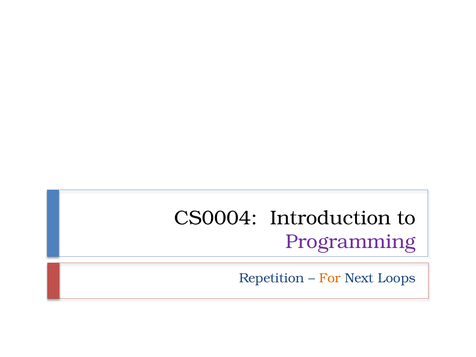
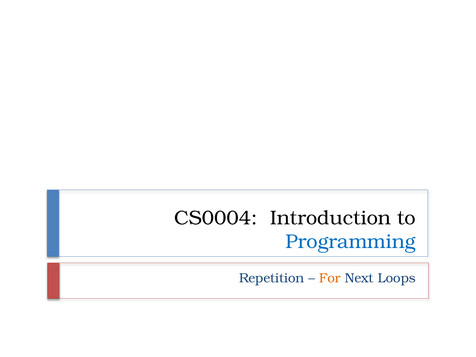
Programming colour: purple -> blue
